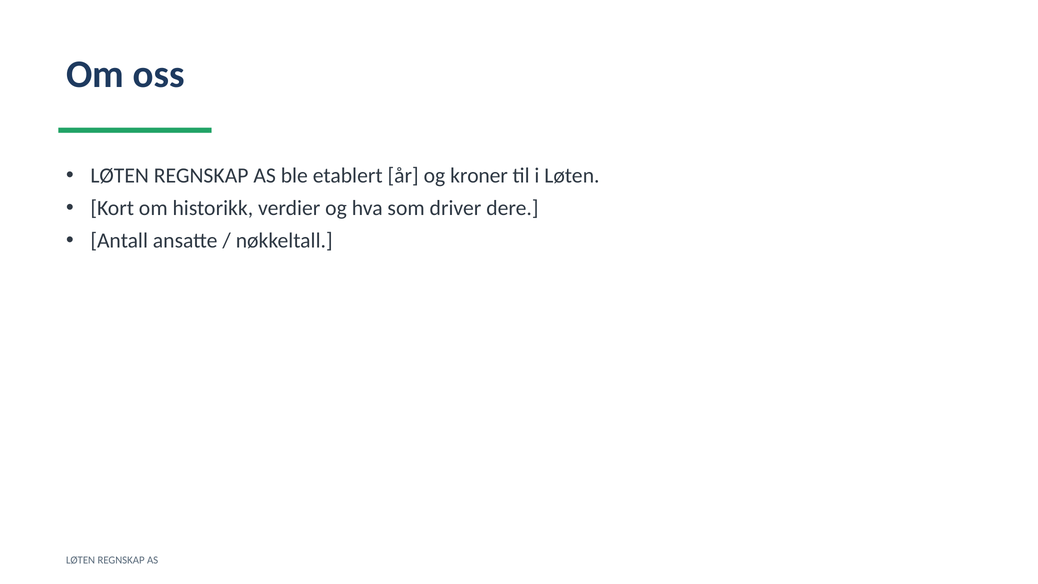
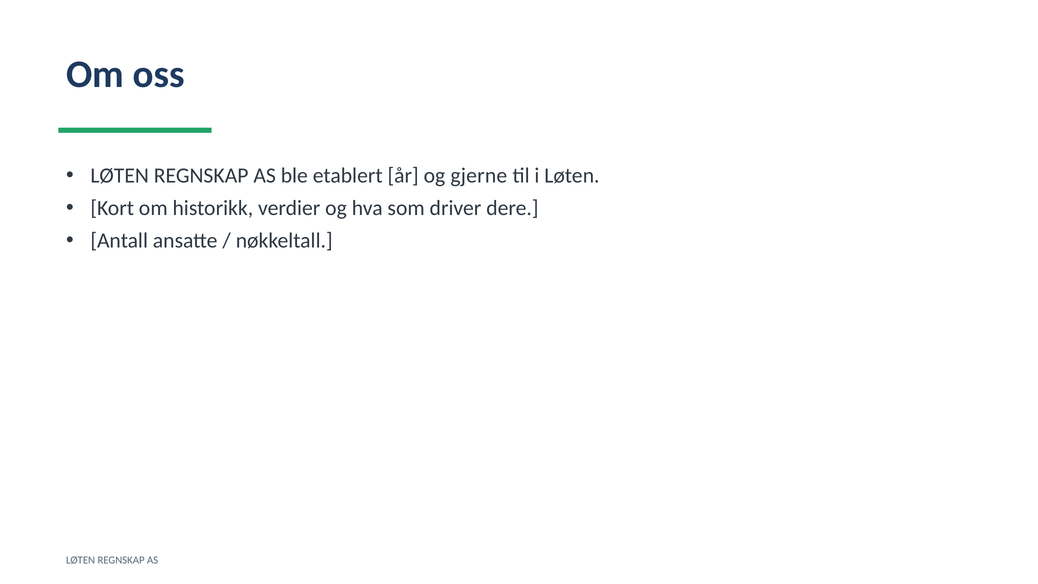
kroner: kroner -> gjerne
